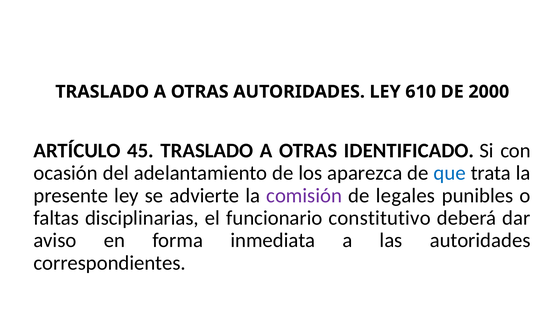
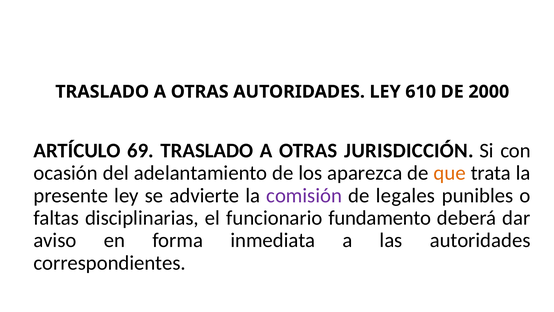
45: 45 -> 69
IDENTIFICADO: IDENTIFICADO -> JURISDICCIÓN
que colour: blue -> orange
constitutivo: constitutivo -> fundamento
